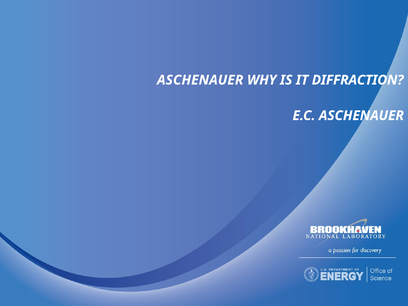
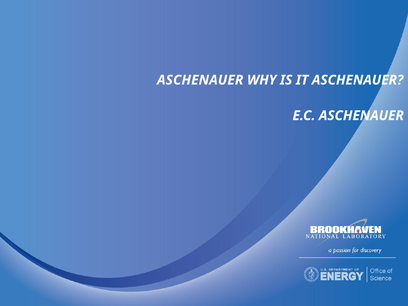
IT DIFFRACTION: DIFFRACTION -> ASCHENAUER
